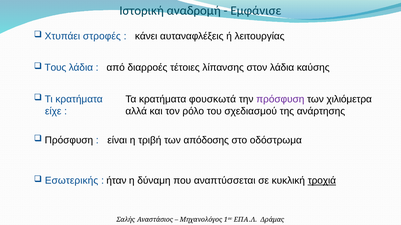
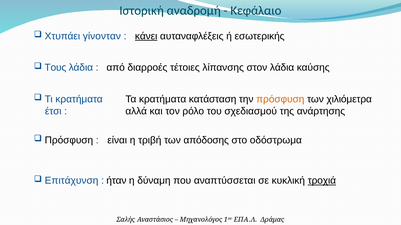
Εμφάνισε: Εμφάνισε -> Κεφάλαιο
στροφές: στροφές -> γίνονταν
κάνει underline: none -> present
λειτουργίας: λειτουργίας -> εσωτερικής
φουσκωτά: φουσκωτά -> κατάσταση
πρόσφυση at (280, 99) colour: purple -> orange
είχε: είχε -> έτσι
Εσωτερικής: Εσωτερικής -> Επιτάχυνση
